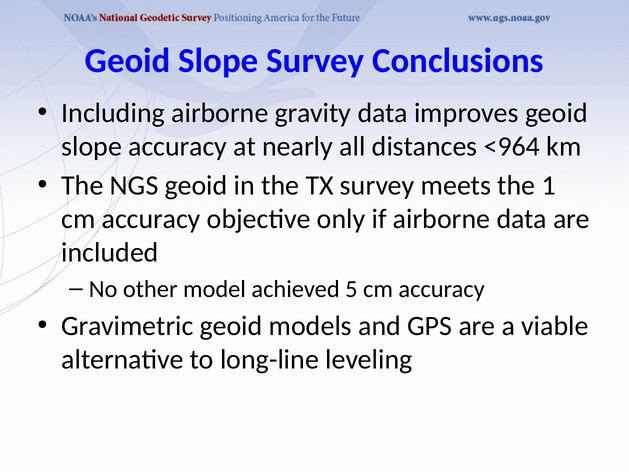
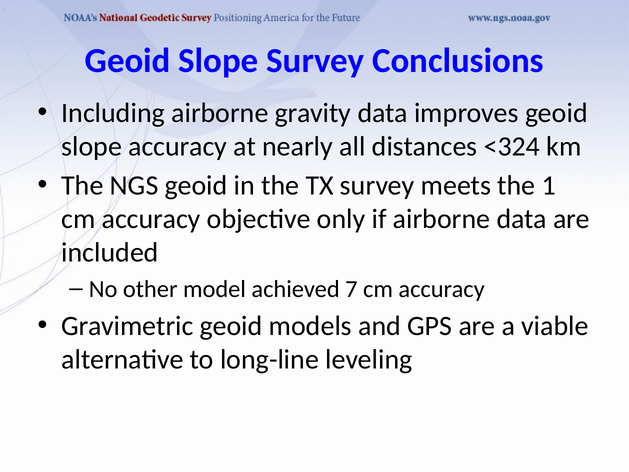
<964: <964 -> <324
5: 5 -> 7
